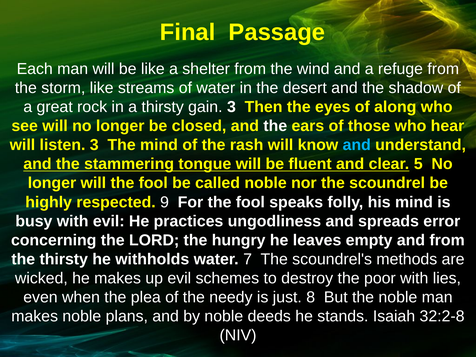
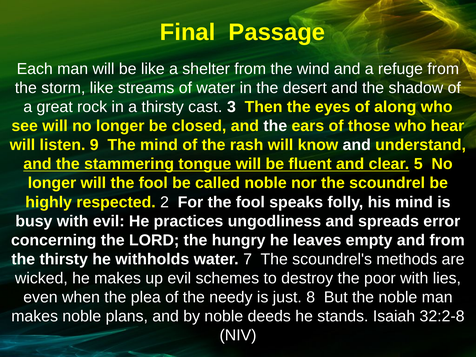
gain: gain -> cast
listen 3: 3 -> 9
and at (357, 145) colour: light blue -> white
9: 9 -> 2
